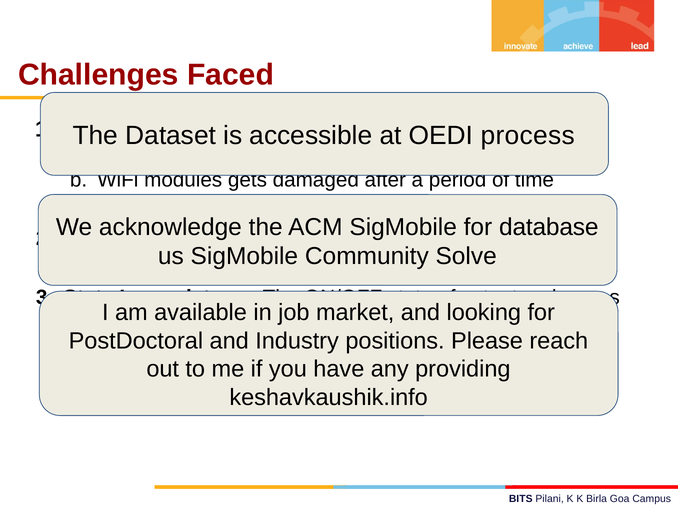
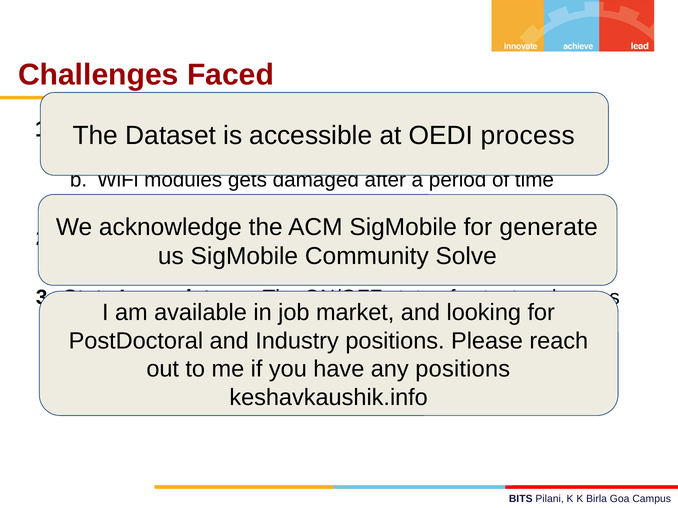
database at (549, 227): database -> generate
providing at (463, 369): providing -> positions
